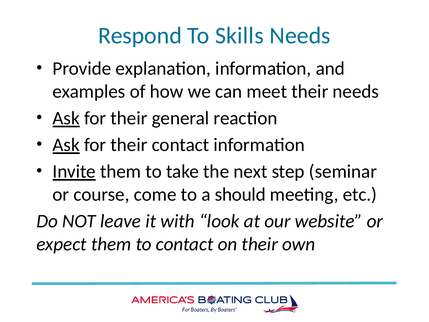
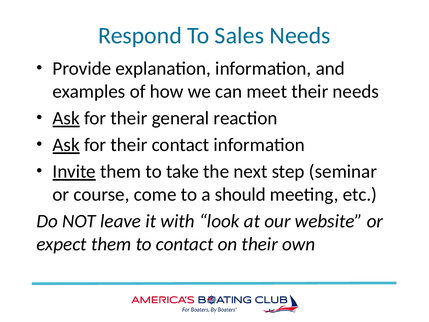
Skills: Skills -> Sales
